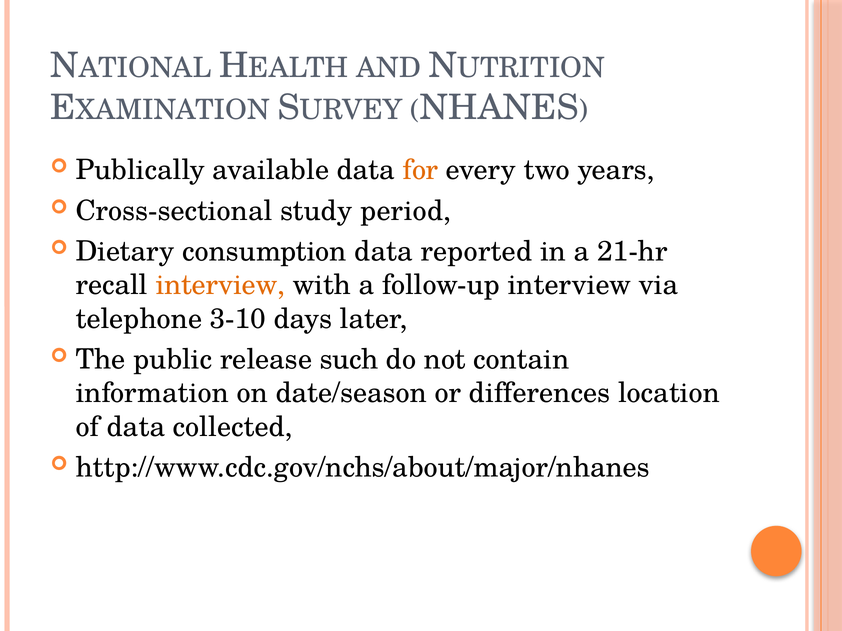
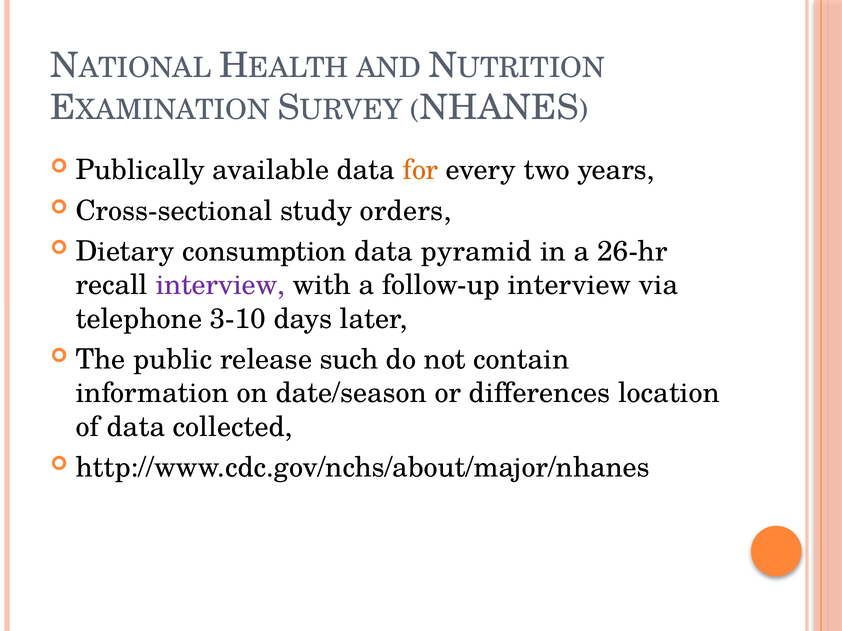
period: period -> orders
reported: reported -> pyramid
21-hr: 21-hr -> 26-hr
interview at (220, 285) colour: orange -> purple
